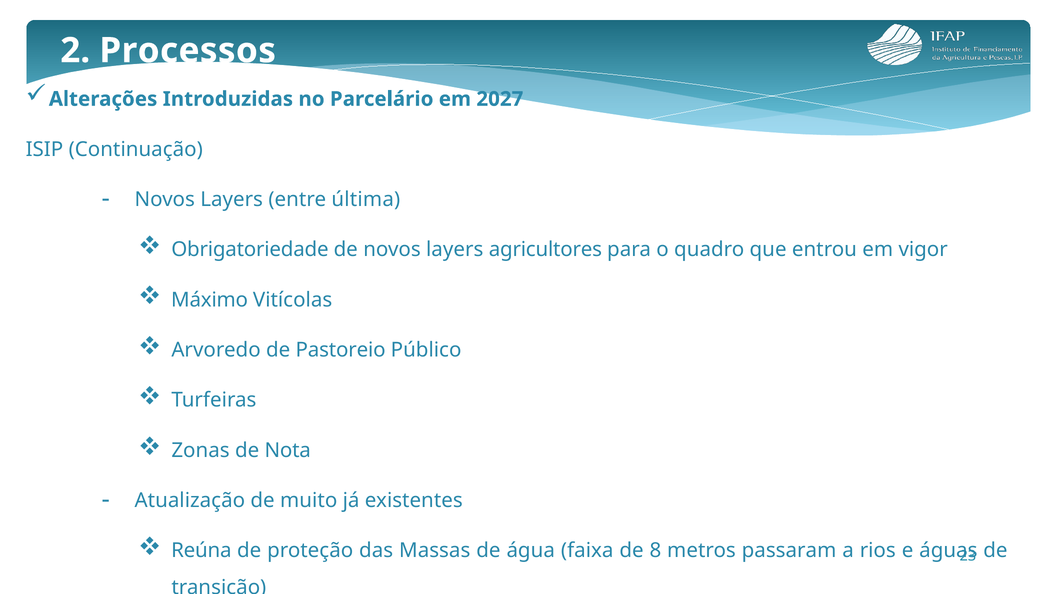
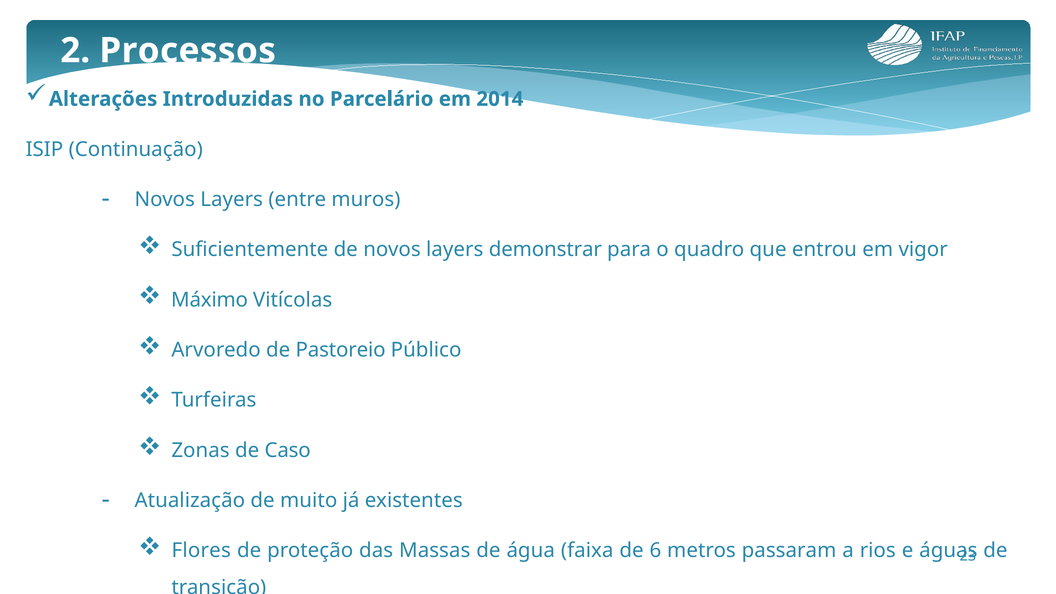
2027: 2027 -> 2014
última: última -> muros
Obrigatoriedade: Obrigatoriedade -> Suficientemente
agricultores: agricultores -> demonstrar
Nota: Nota -> Caso
Reúna: Reúna -> Flores
8: 8 -> 6
